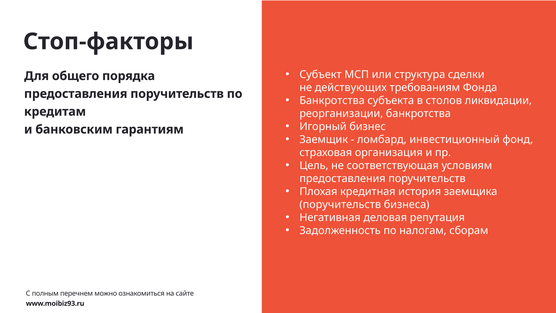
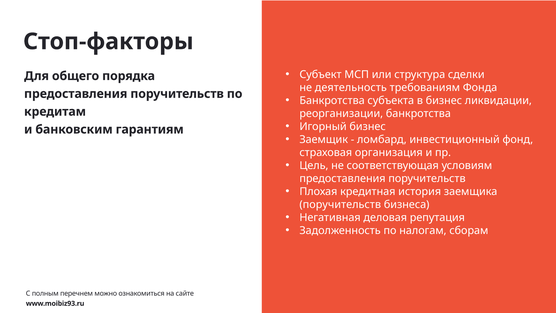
действующих: действующих -> деятельность
в столов: столов -> бизнес
